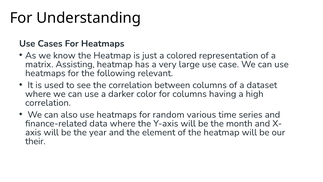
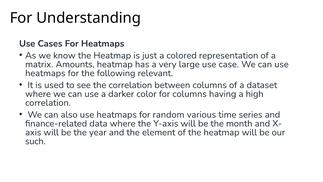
Assisting: Assisting -> Amounts
their: their -> such
